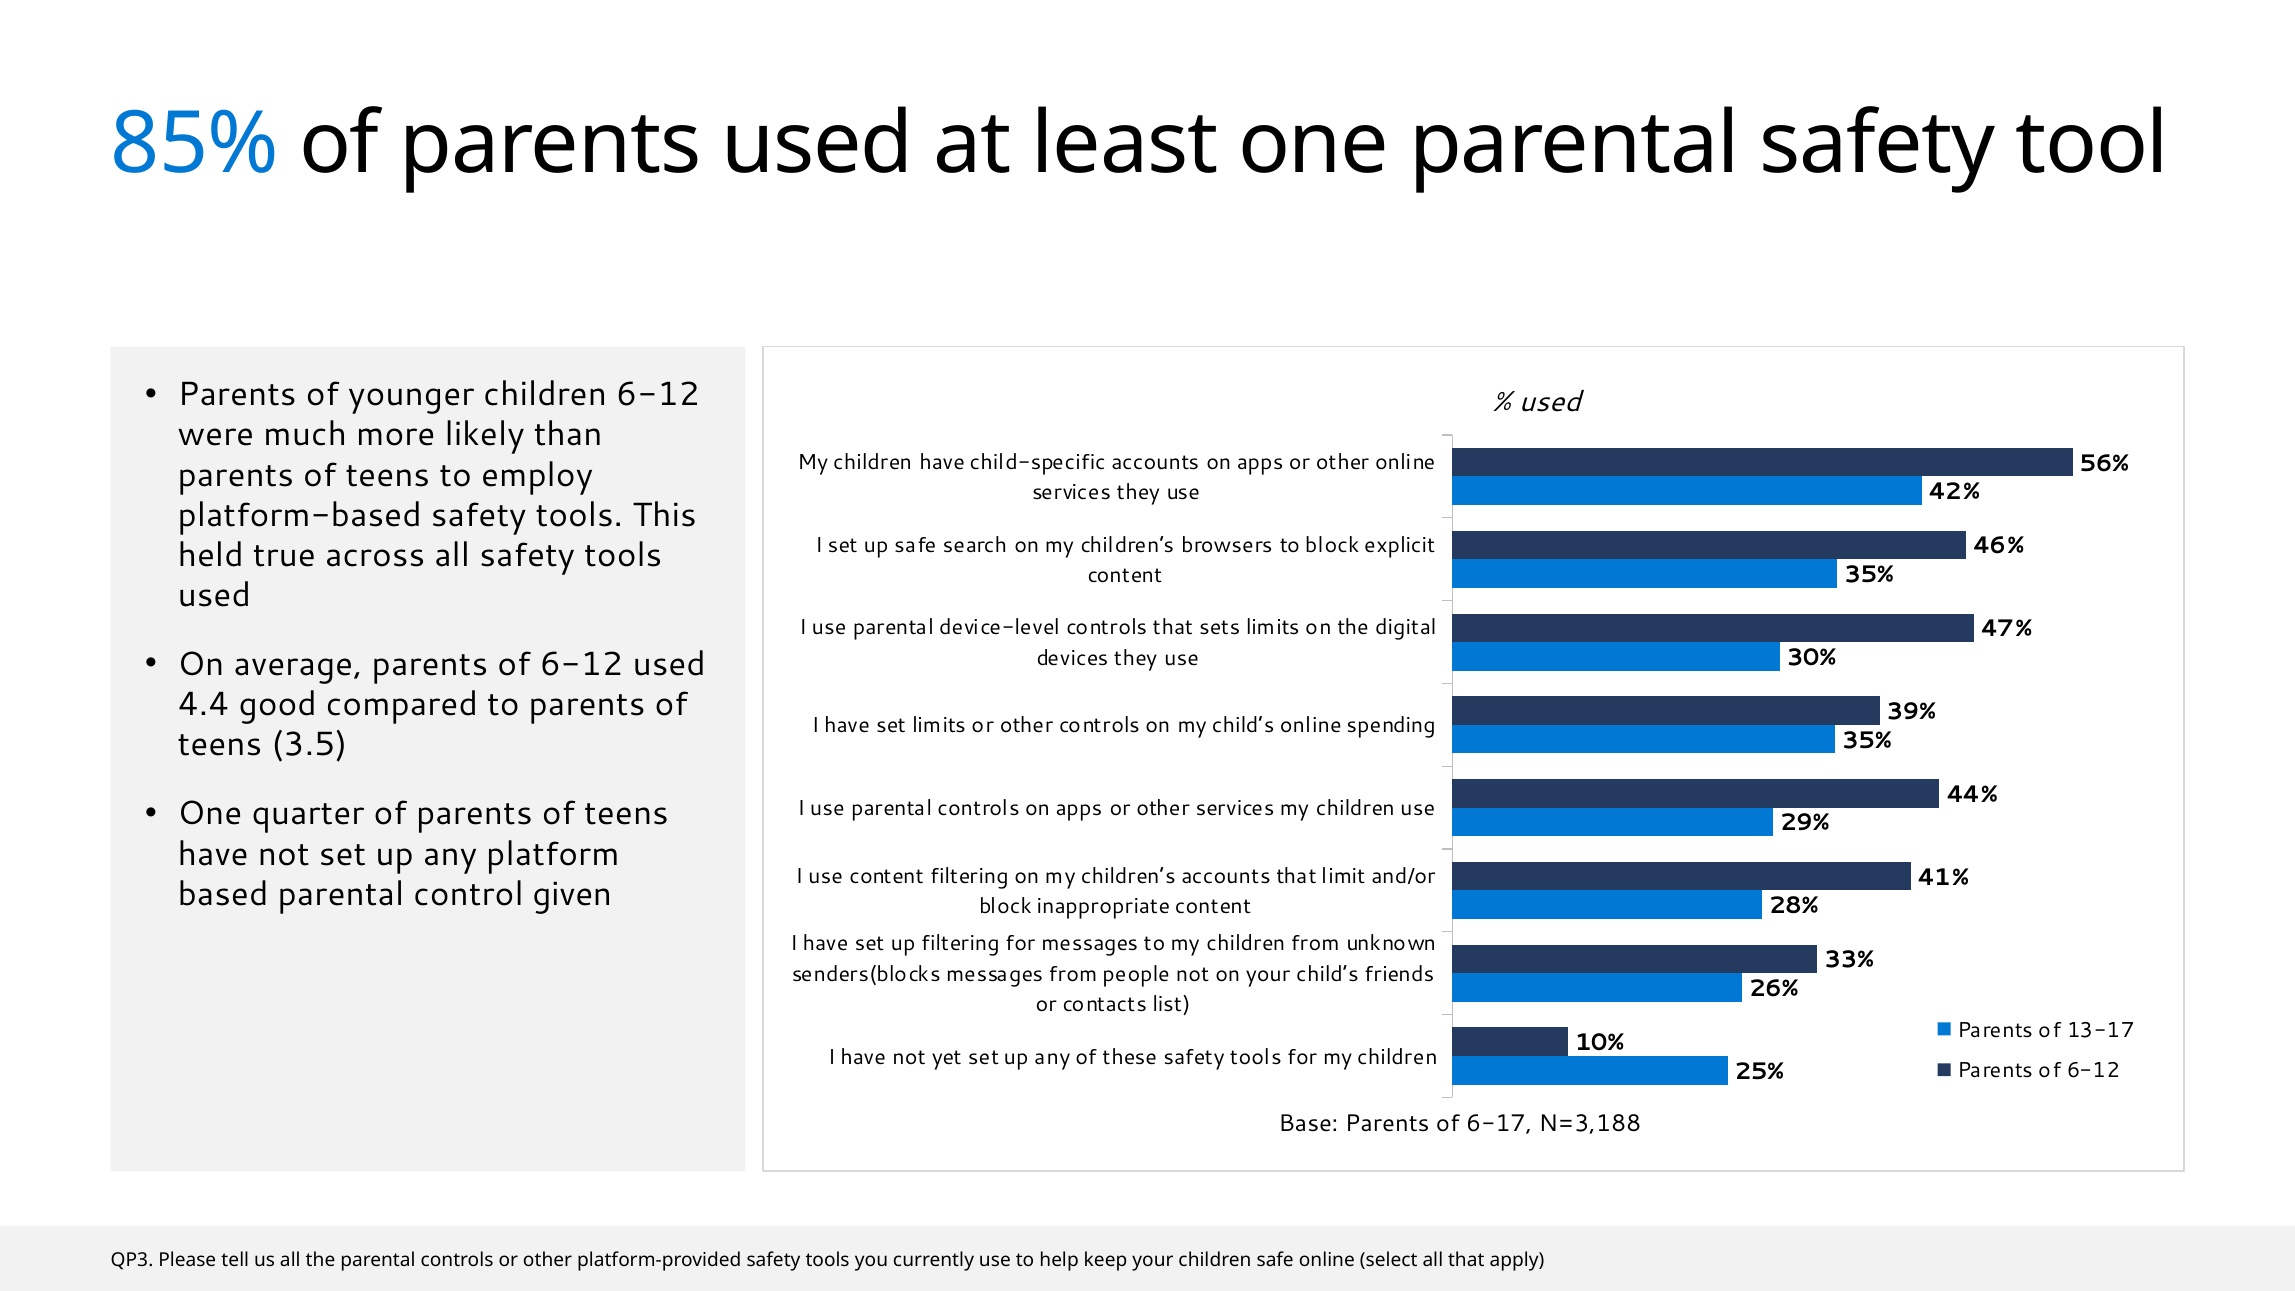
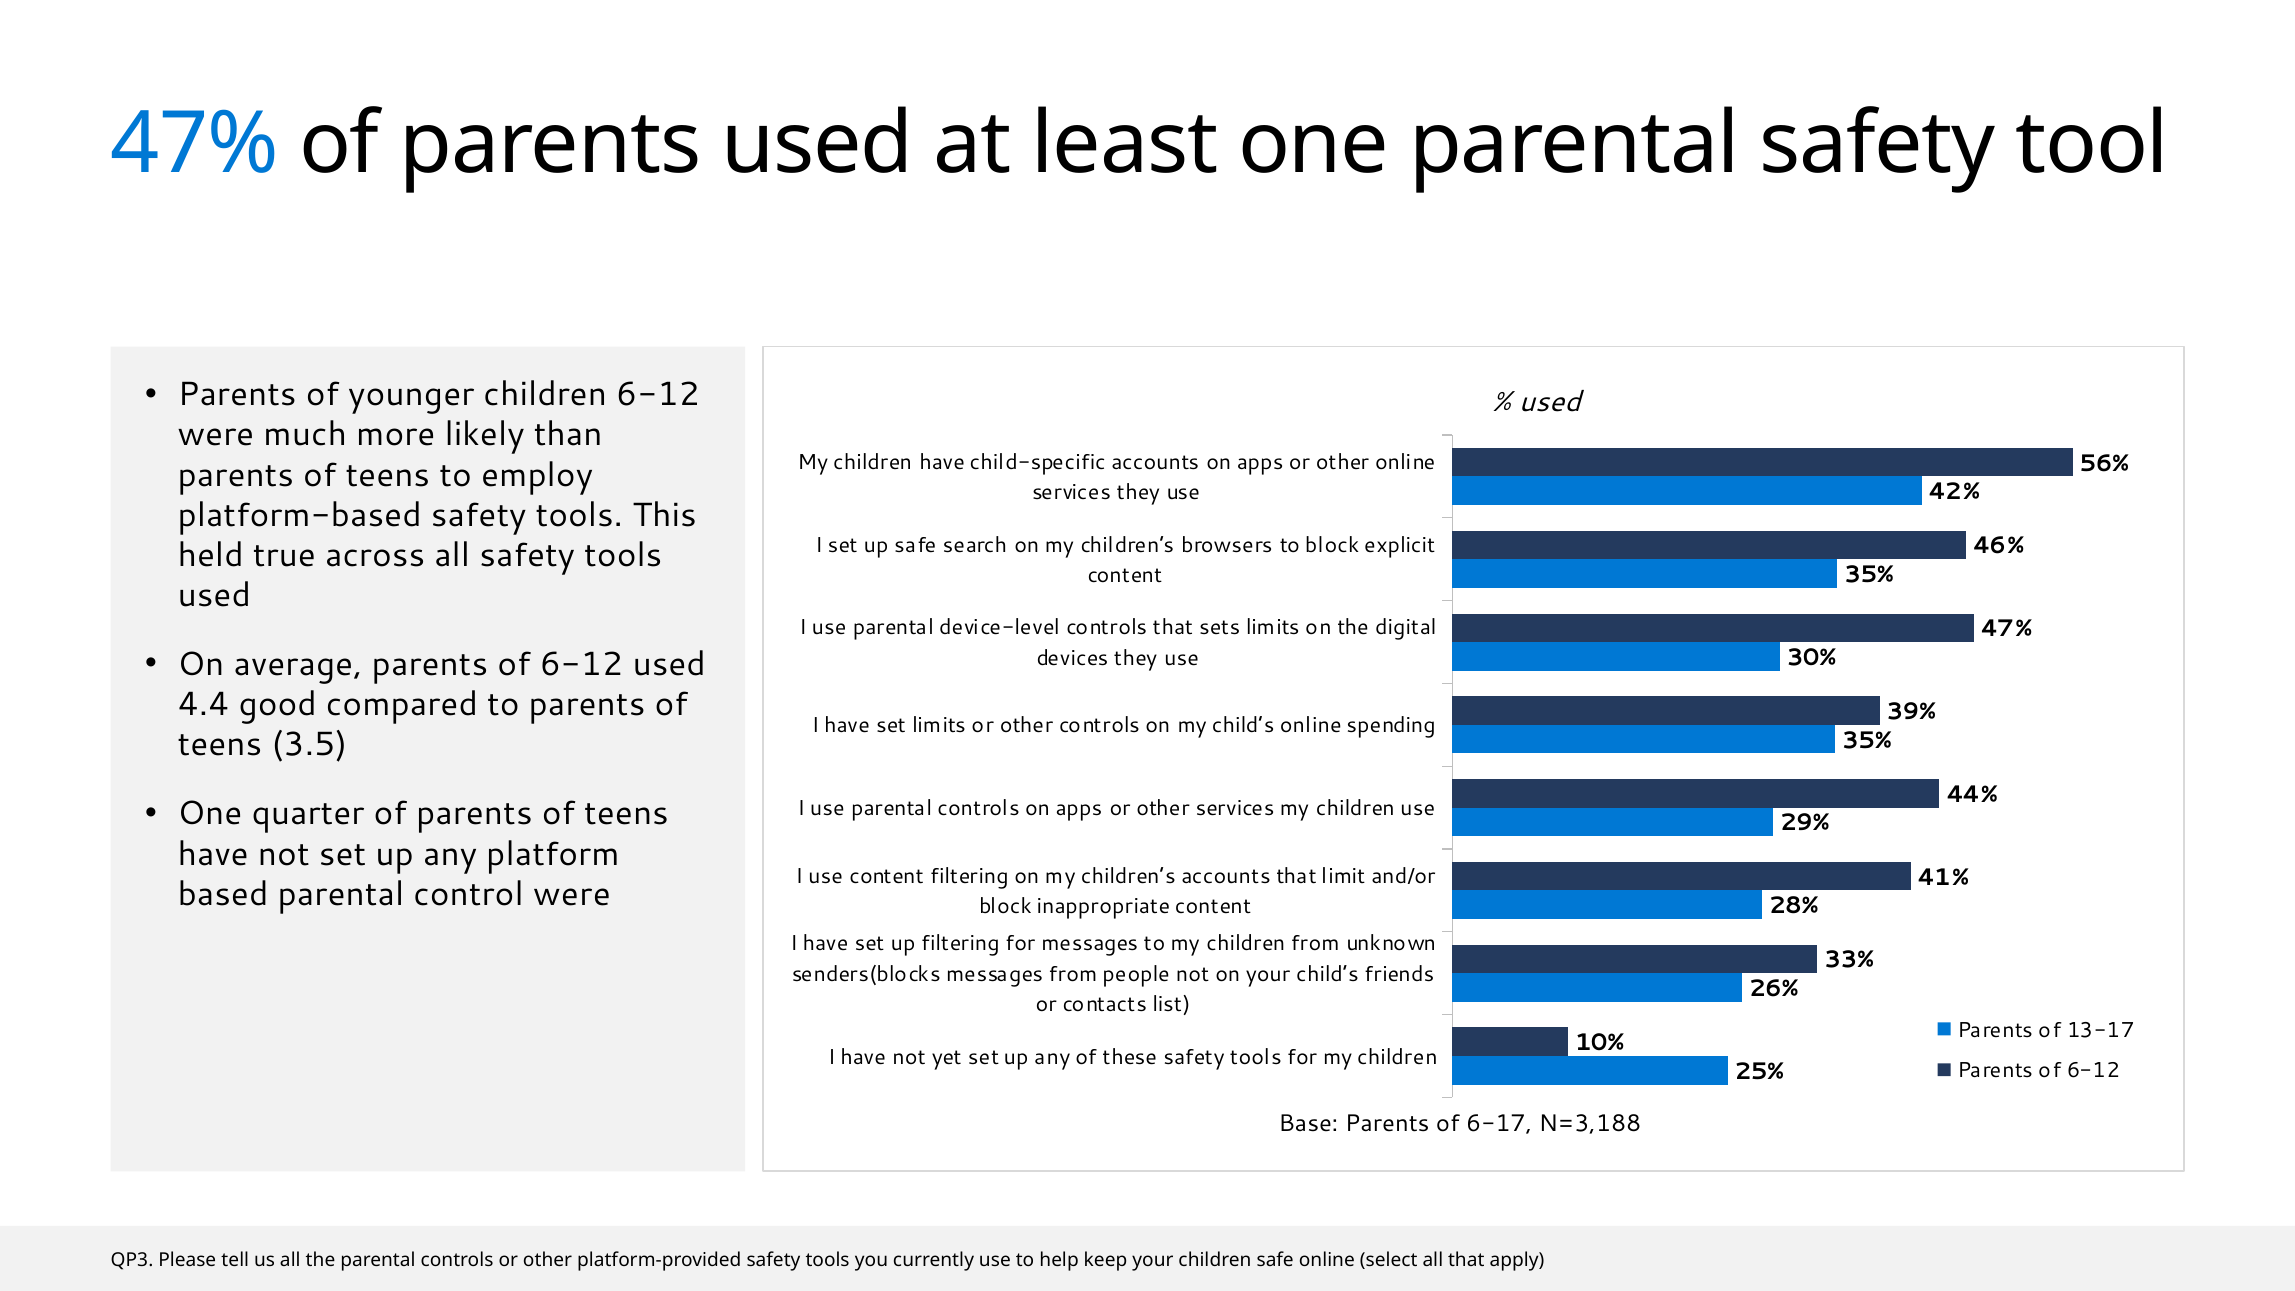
85% at (195, 144): 85% -> 47%
control given: given -> were
